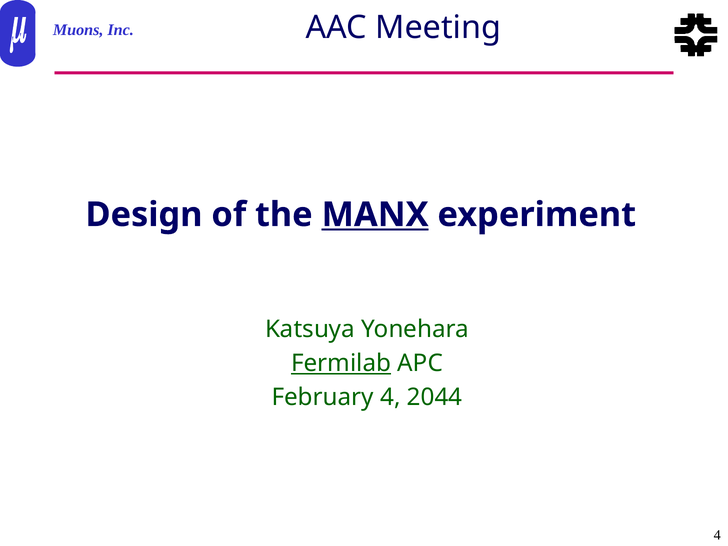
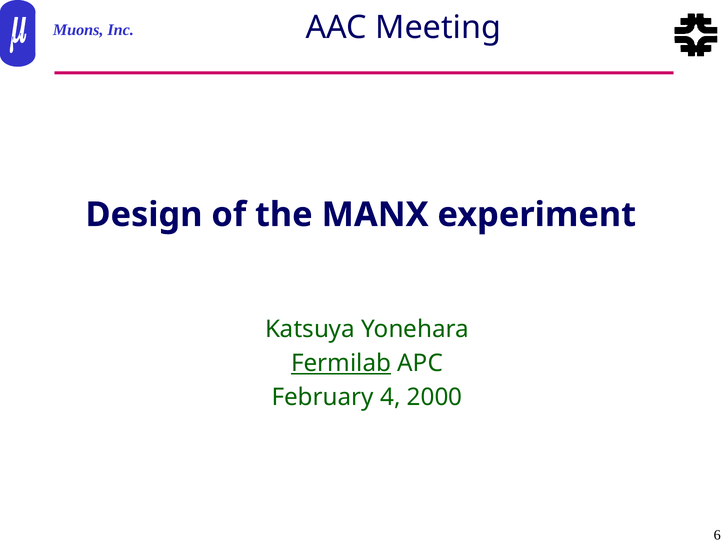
MANX underline: present -> none
2044: 2044 -> 2000
4 at (717, 535): 4 -> 6
